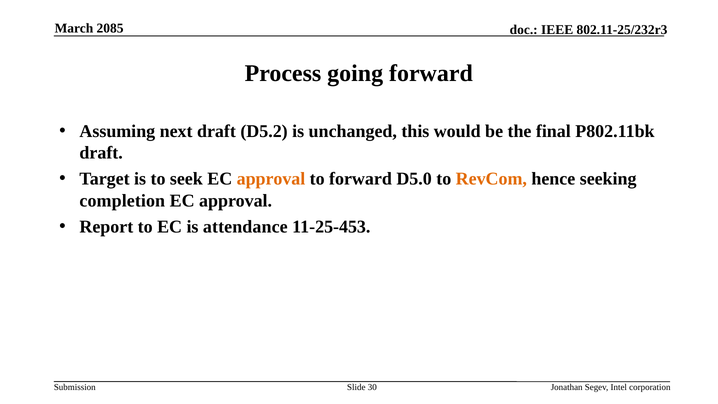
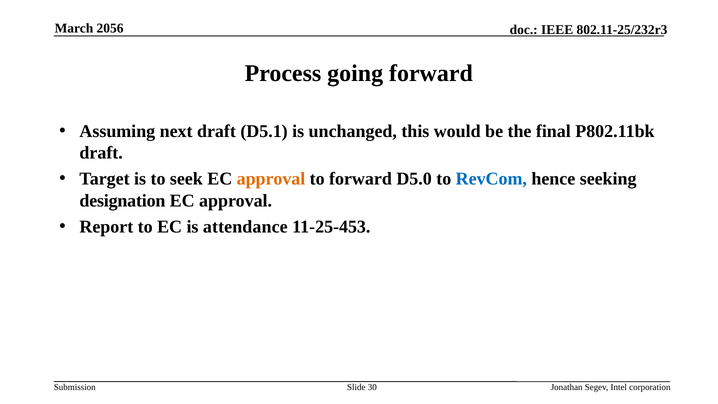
2085: 2085 -> 2056
D5.2: D5.2 -> D5.1
RevCom colour: orange -> blue
completion: completion -> designation
